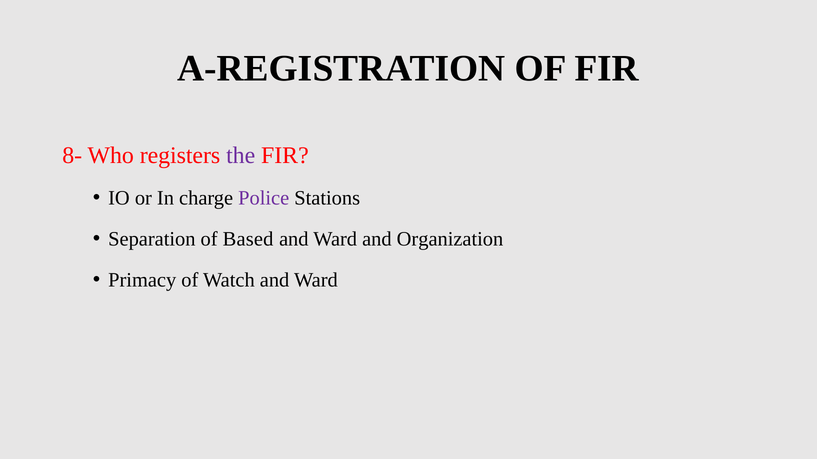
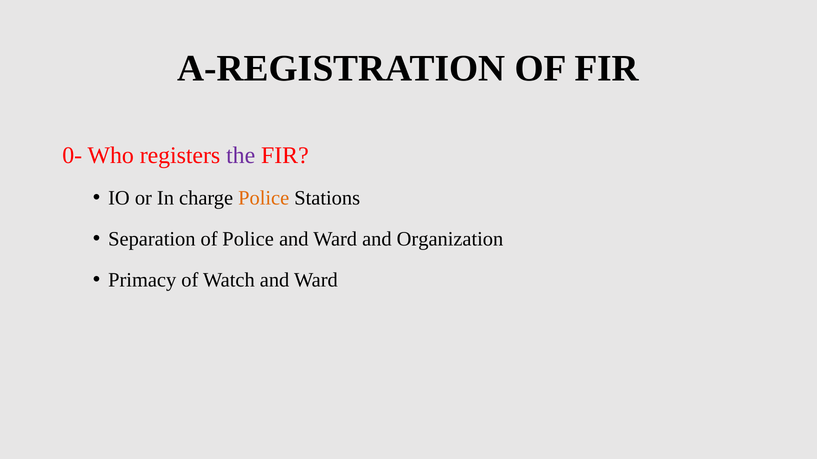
8-: 8- -> 0-
Police at (264, 199) colour: purple -> orange
of Based: Based -> Police
